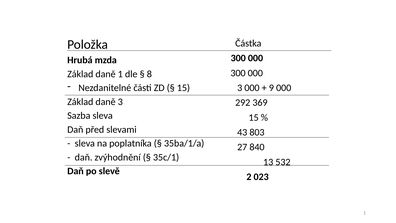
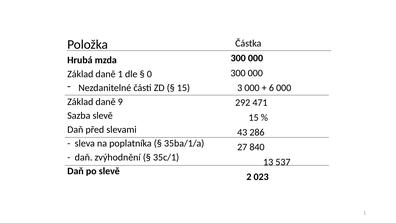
8: 8 -> 0
9: 9 -> 6
daně 3: 3 -> 9
369: 369 -> 471
Sazba sleva: sleva -> slevě
803: 803 -> 286
532: 532 -> 537
